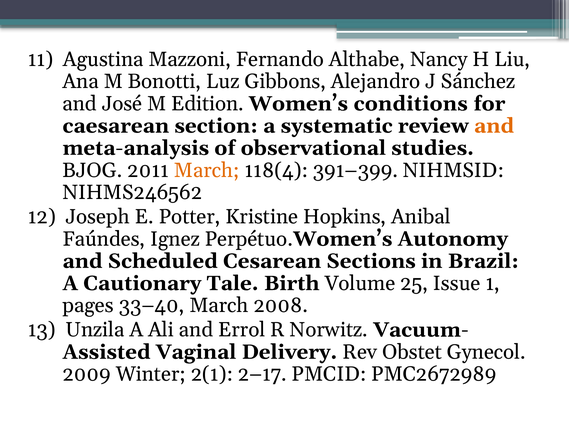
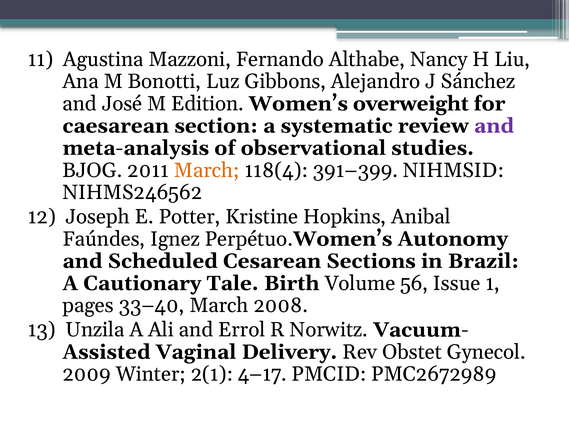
conditions: conditions -> overweight
and at (494, 126) colour: orange -> purple
25: 25 -> 56
2–17: 2–17 -> 4–17
